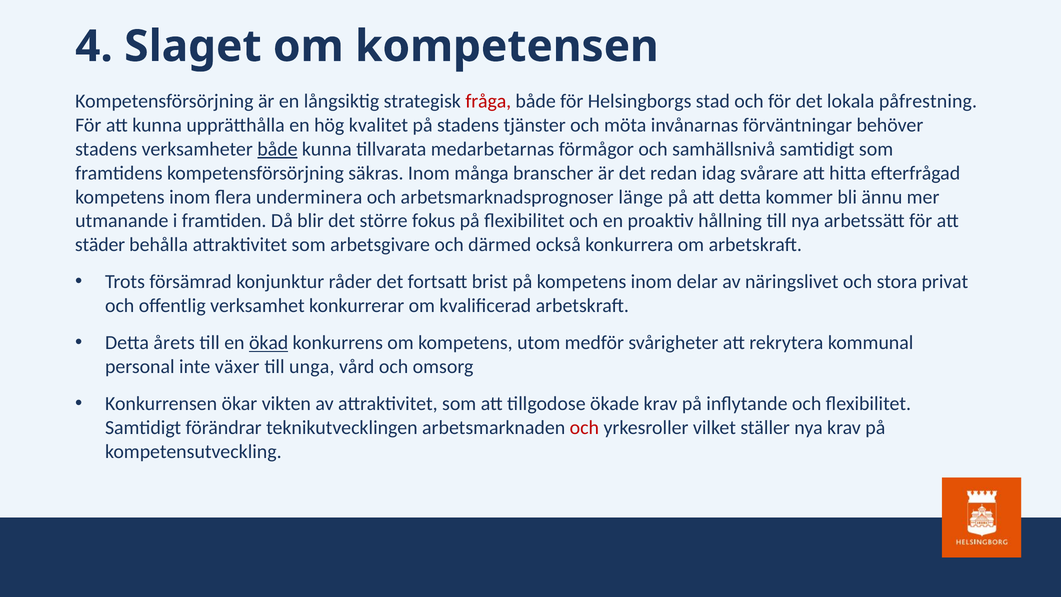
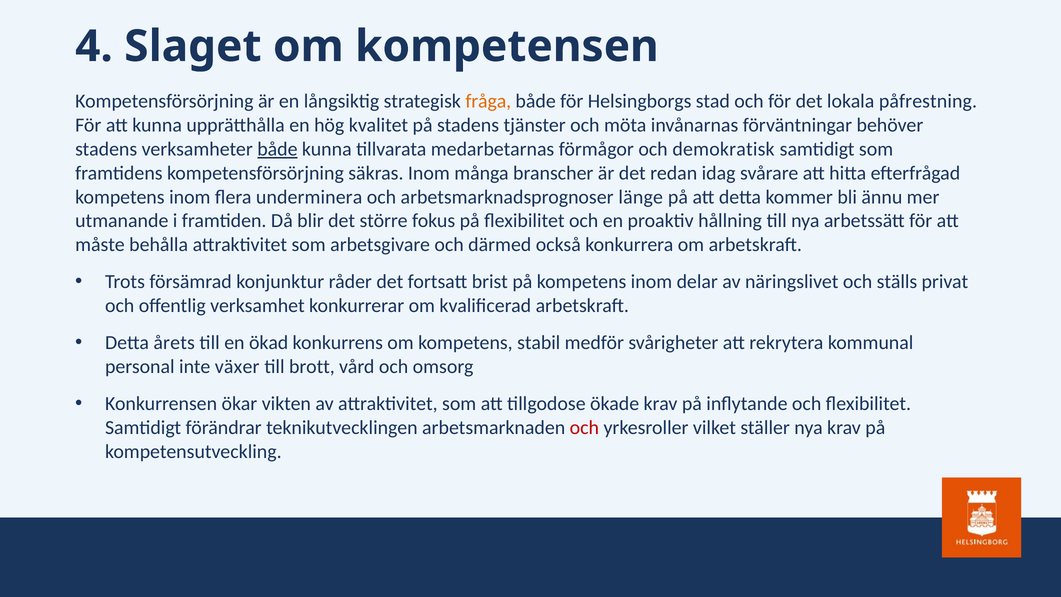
fråga colour: red -> orange
samhällsnivå: samhällsnivå -> demokratisk
städer: städer -> måste
stora: stora -> ställs
ökad underline: present -> none
utom: utom -> stabil
unga: unga -> brott
